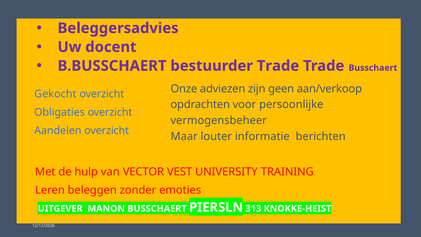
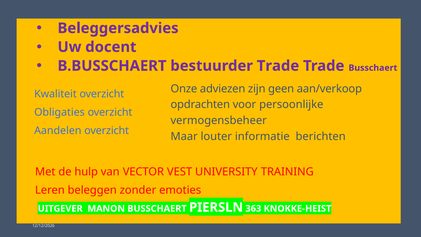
Gekocht: Gekocht -> Kwaliteit
313: 313 -> 363
